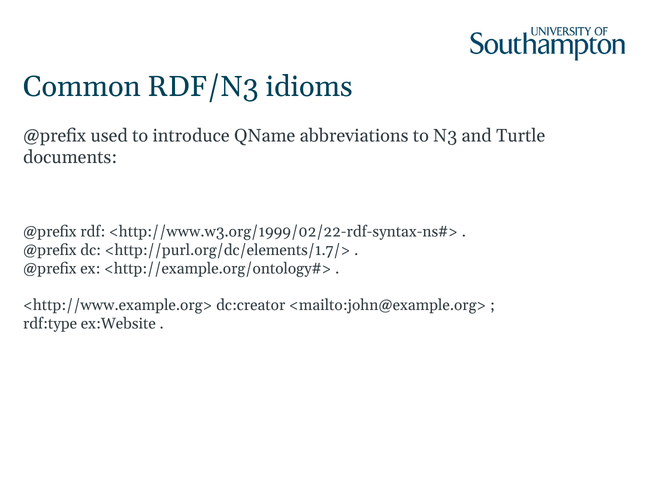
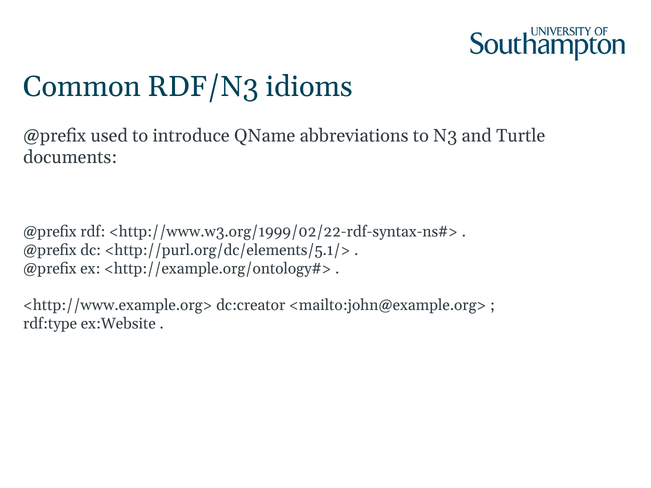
<http://purl.org/dc/elements/1.7/>: <http://purl.org/dc/elements/1.7/> -> <http://purl.org/dc/elements/5.1/>
